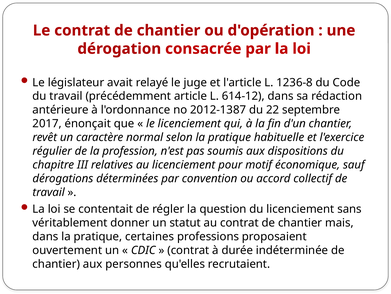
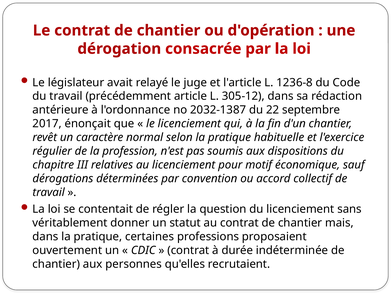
614-12: 614-12 -> 305-12
2012-1387: 2012-1387 -> 2032-1387
